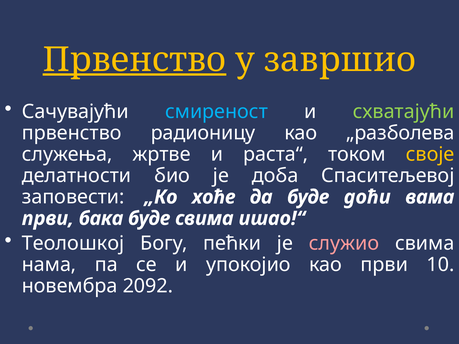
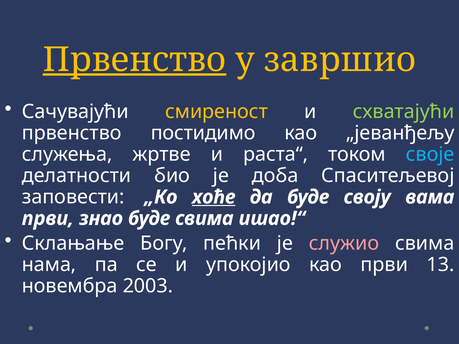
смиреност colour: light blue -> yellow
радионицу: радионицу -> постидимо
„разболева: „разболева -> „јеванђељу
своје colour: yellow -> light blue
хоће underline: none -> present
доћи: доћи -> своју
бака: бака -> знао
Теолошкој: Теолошкој -> Склањање
10: 10 -> 13
2092: 2092 -> 2003
